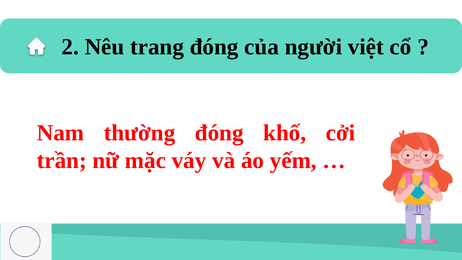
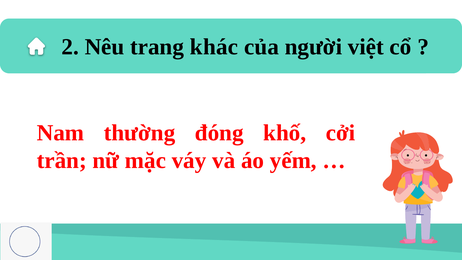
trang đóng: đóng -> khác
